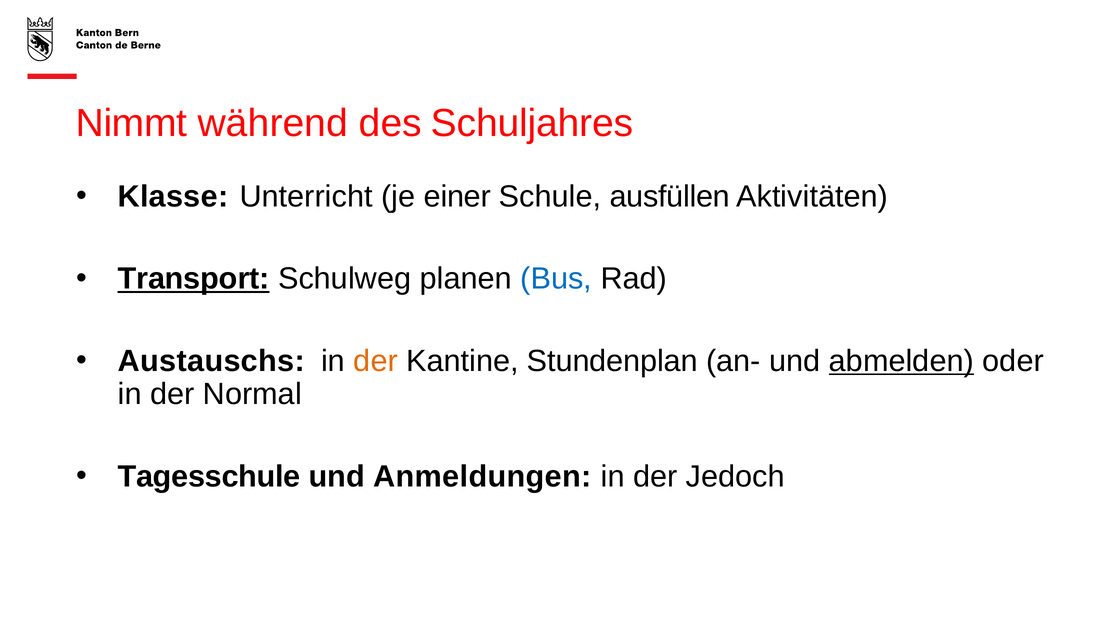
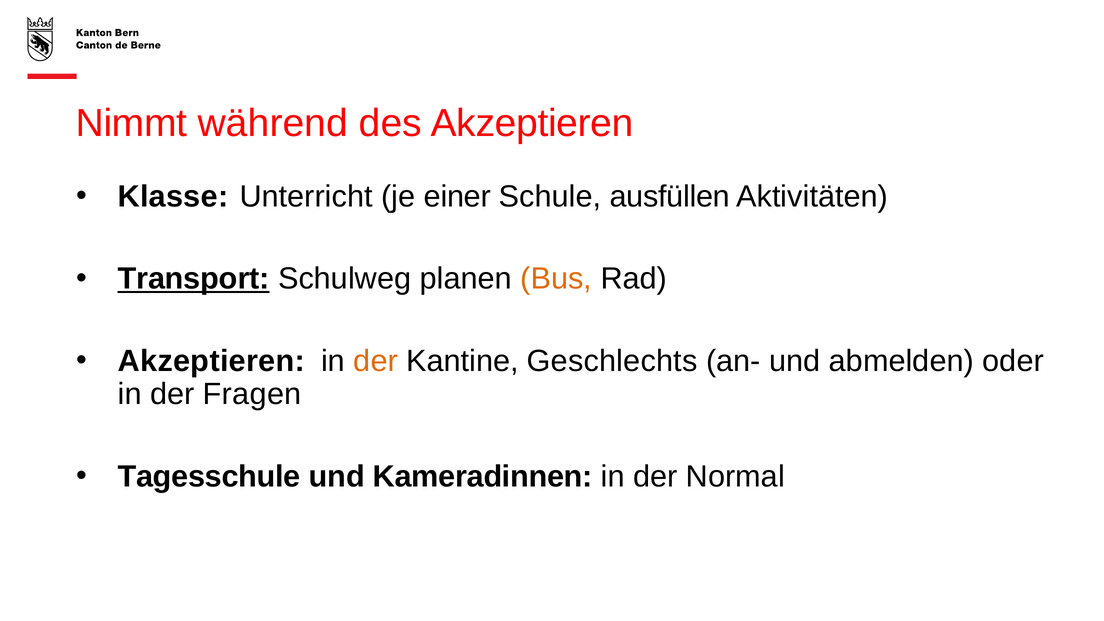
des Schuljahres: Schuljahres -> Akzeptieren
Bus colour: blue -> orange
Austauschs at (211, 361): Austauschs -> Akzeptieren
Stundenplan: Stundenplan -> Geschlechts
abmelden underline: present -> none
Normal: Normal -> Fragen
Anmeldungen: Anmeldungen -> Kameradinnen
Jedoch: Jedoch -> Normal
